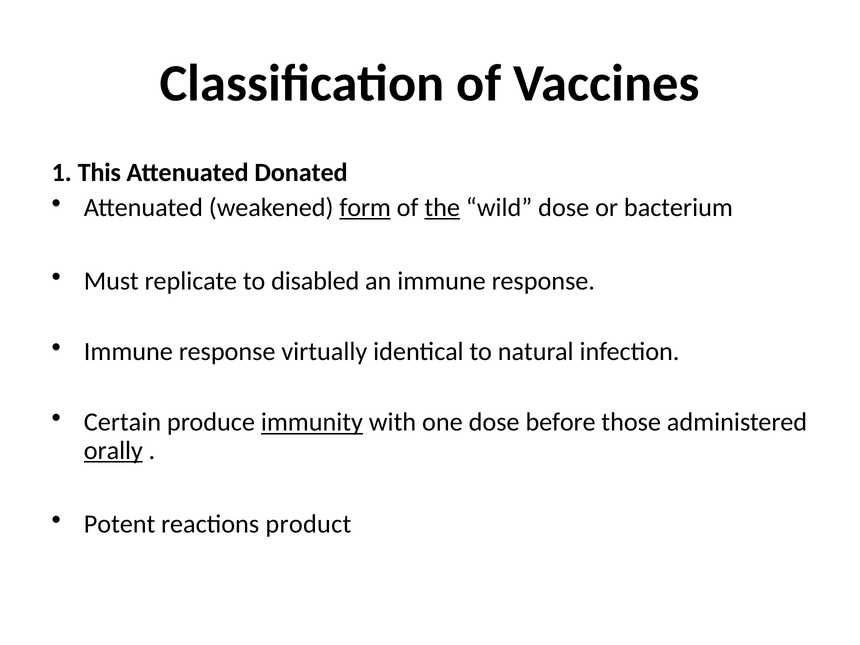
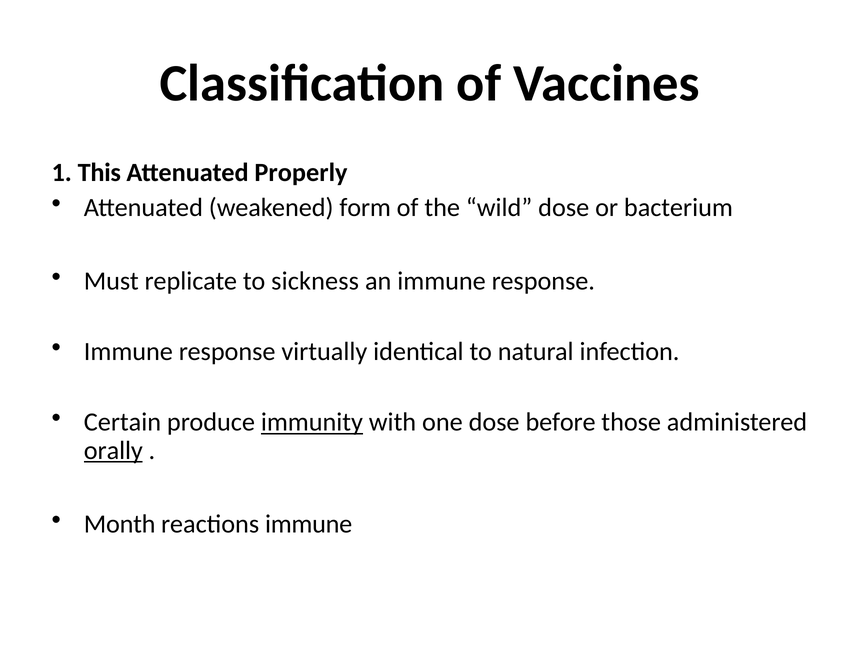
Donated: Donated -> Properly
form underline: present -> none
the underline: present -> none
disabled: disabled -> sickness
Potent: Potent -> Month
reactions product: product -> immune
